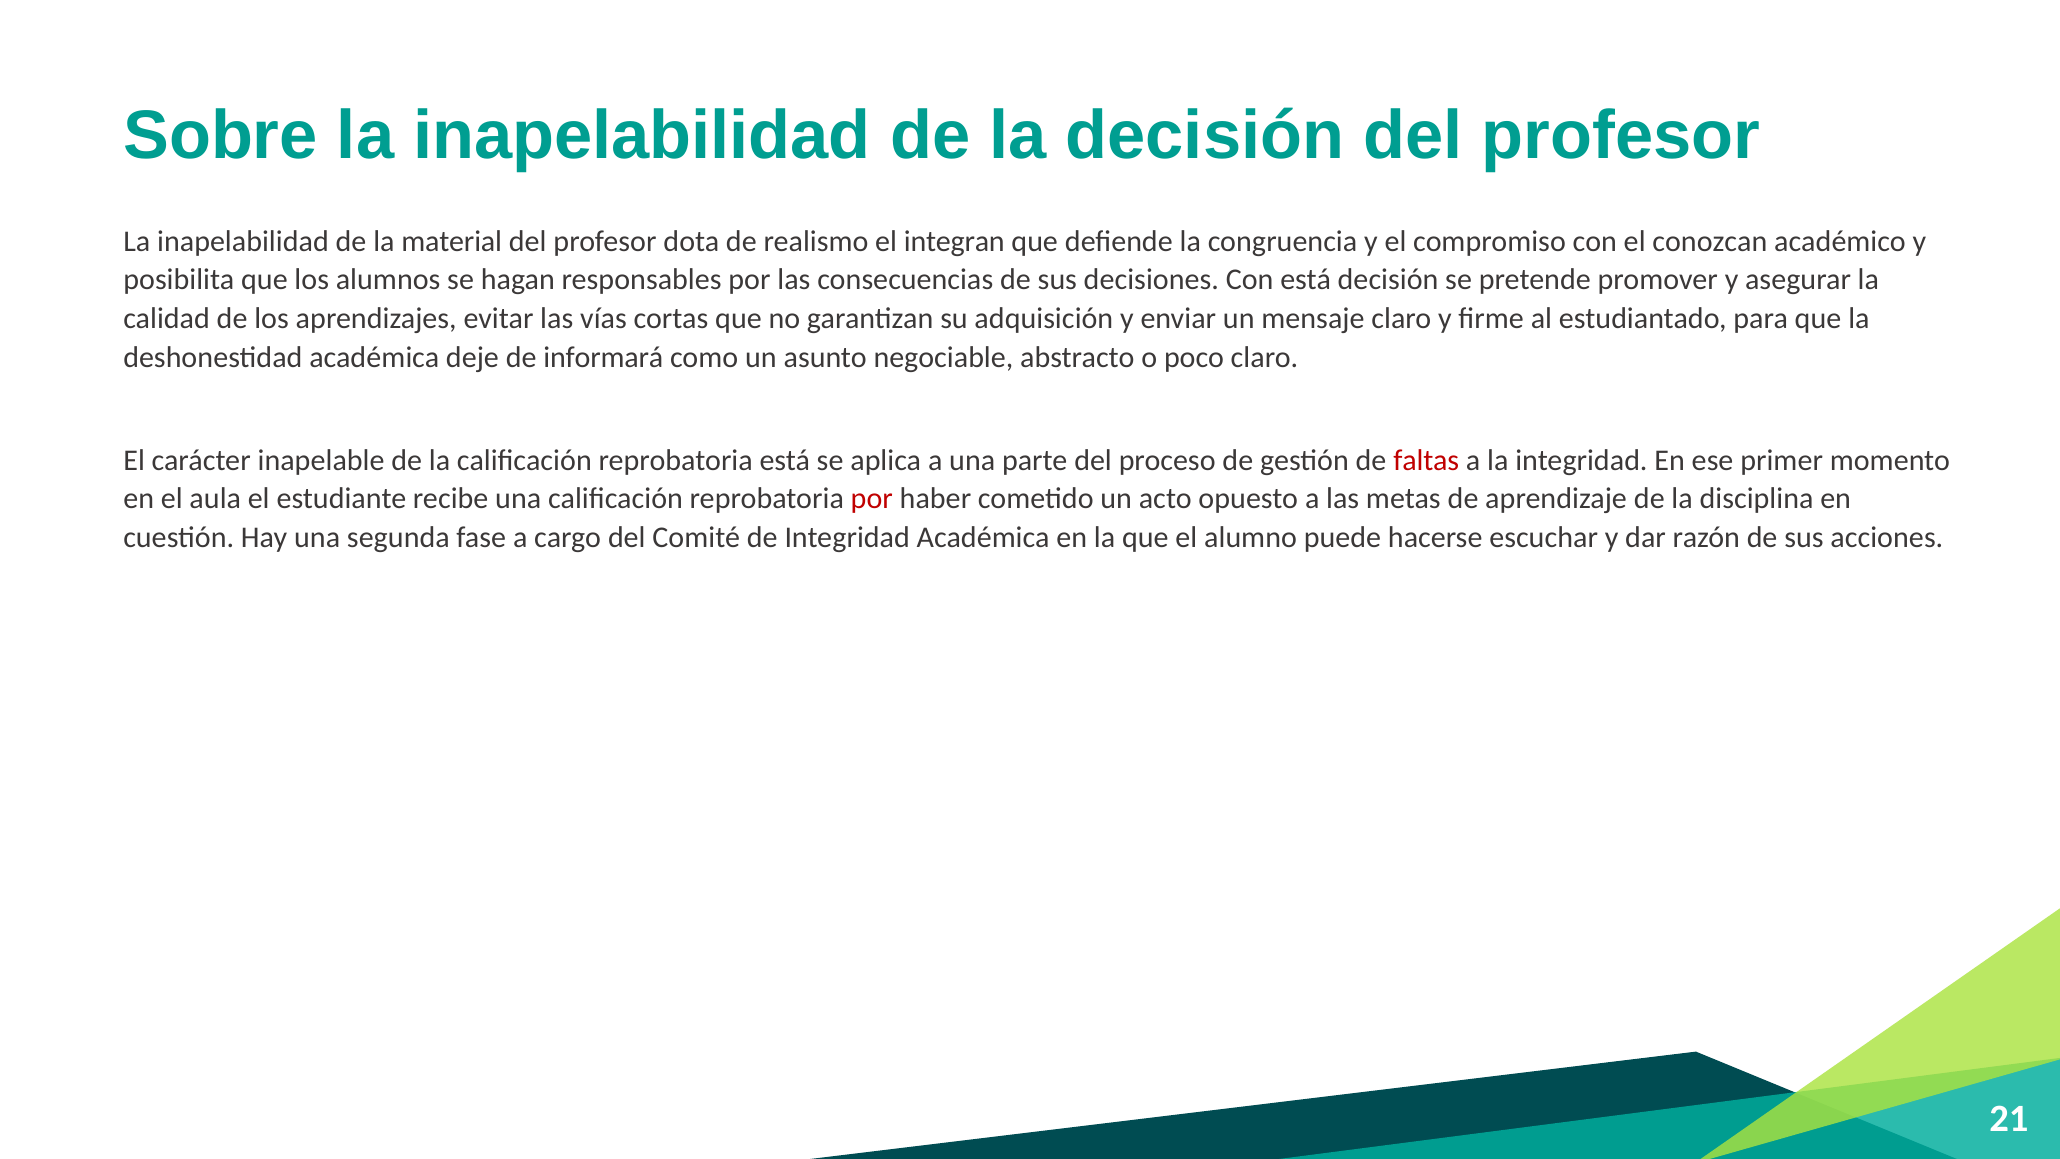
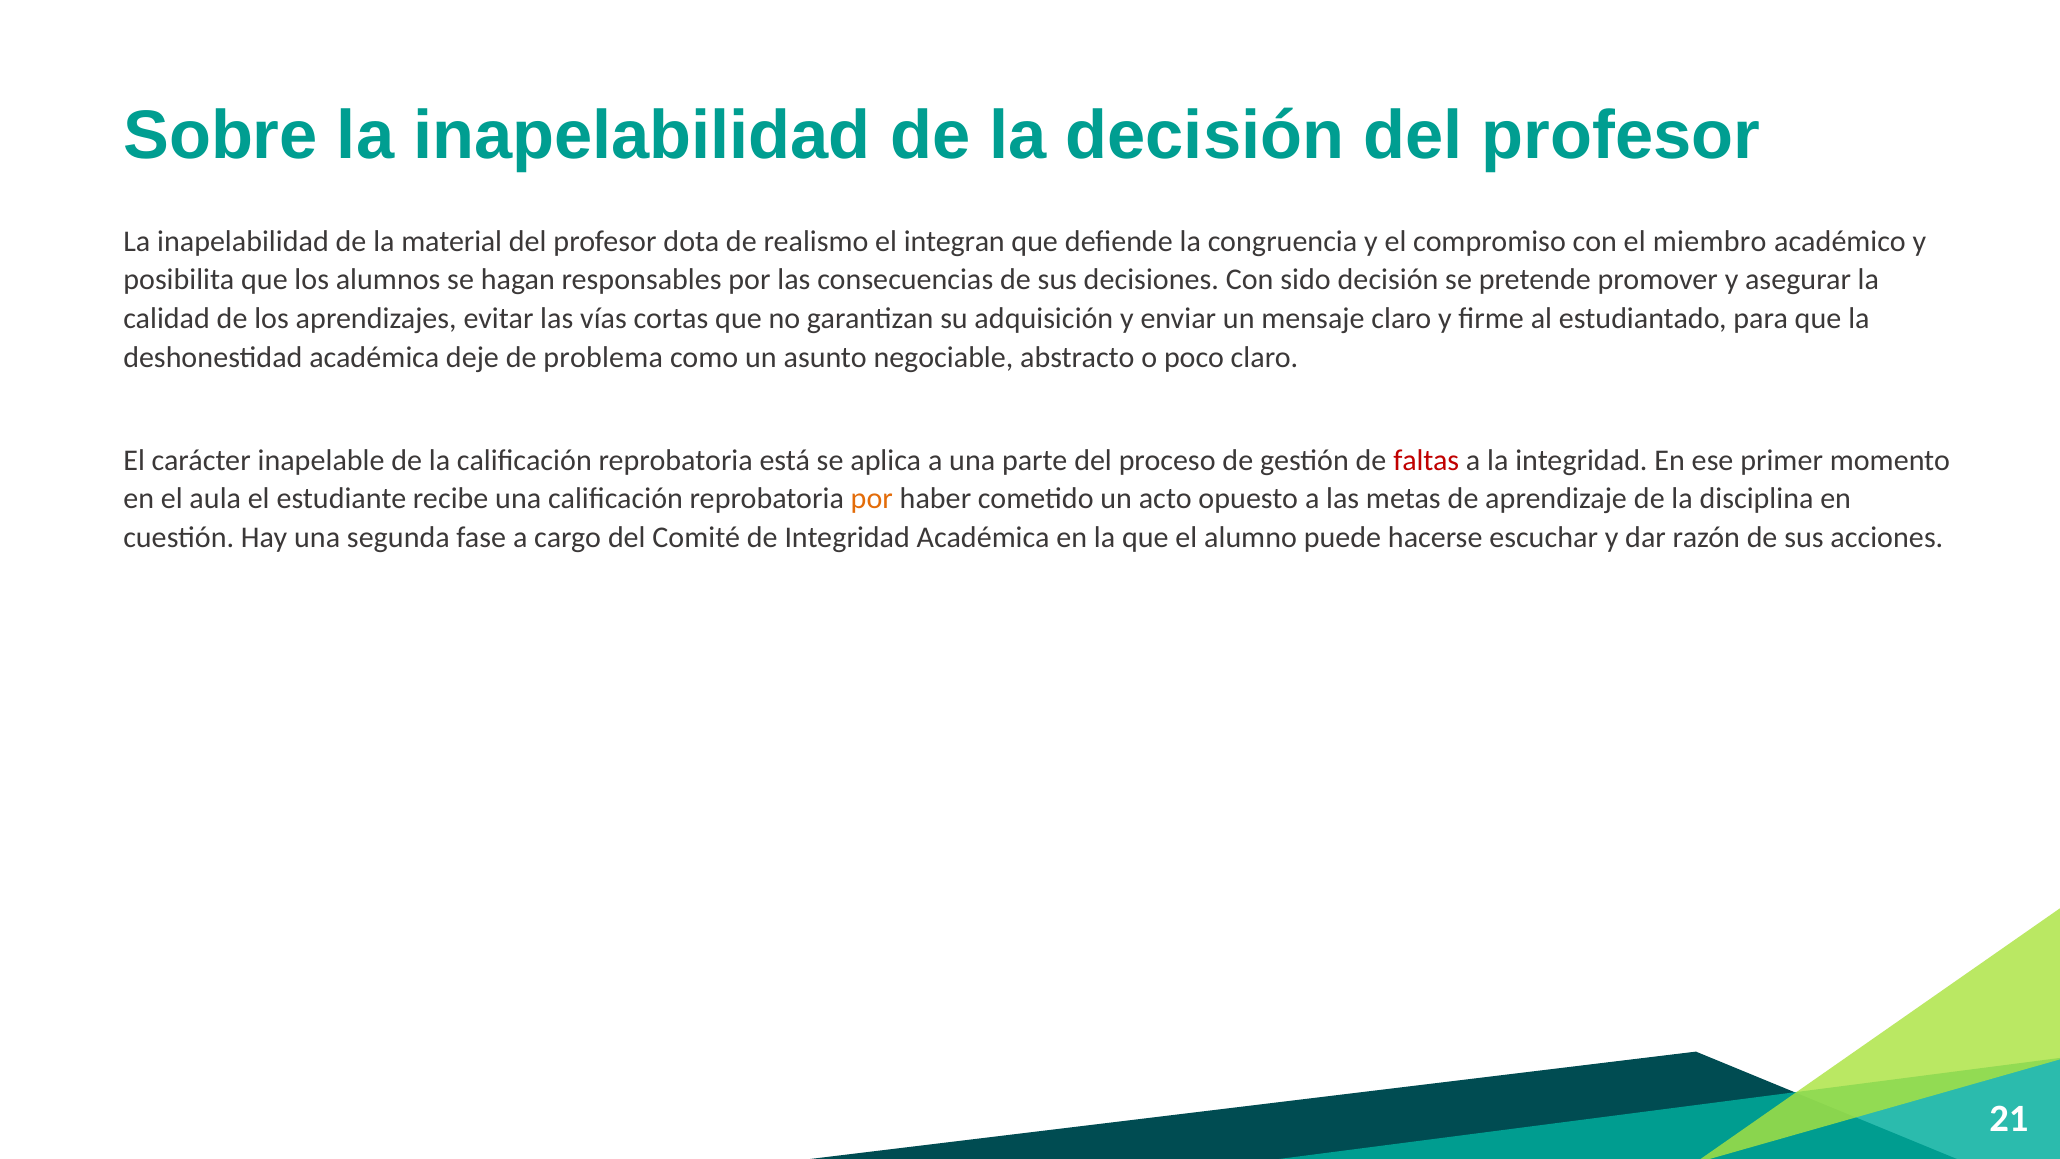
conozcan: conozcan -> miembro
Con está: está -> sido
informará: informará -> problema
por at (872, 499) colour: red -> orange
